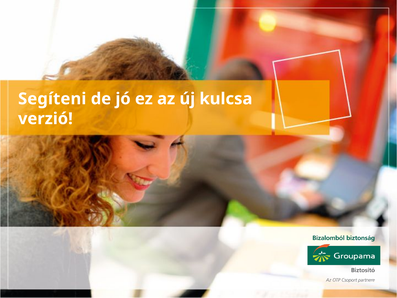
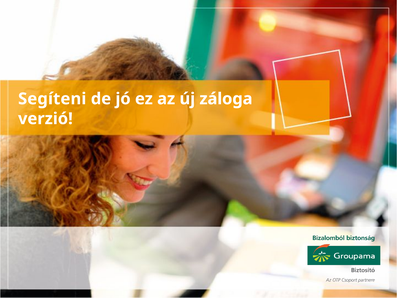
kulcsa: kulcsa -> záloga
